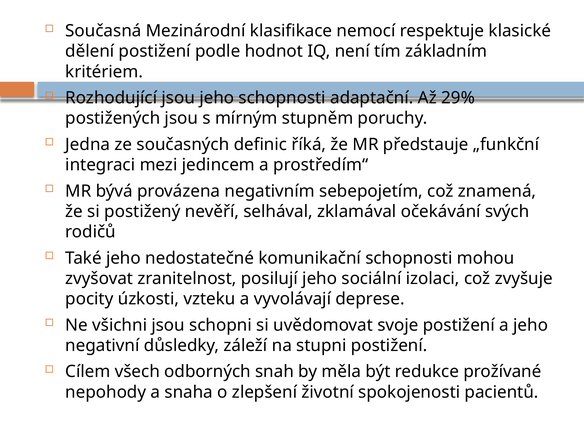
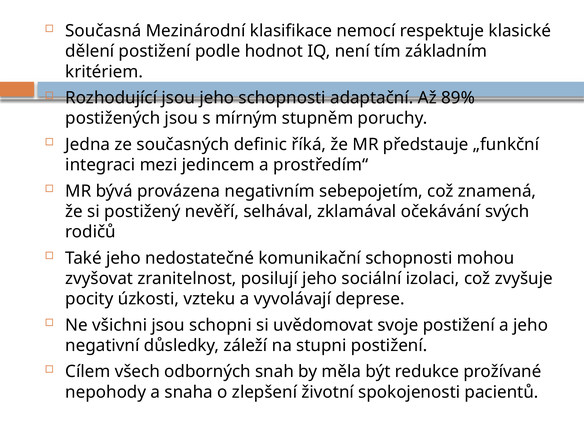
29%: 29% -> 89%
